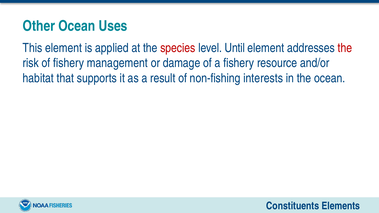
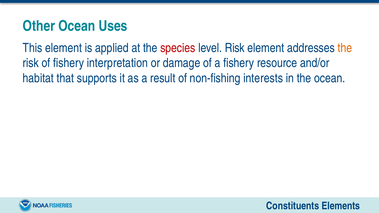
level Until: Until -> Risk
the at (345, 48) colour: red -> orange
management: management -> interpretation
